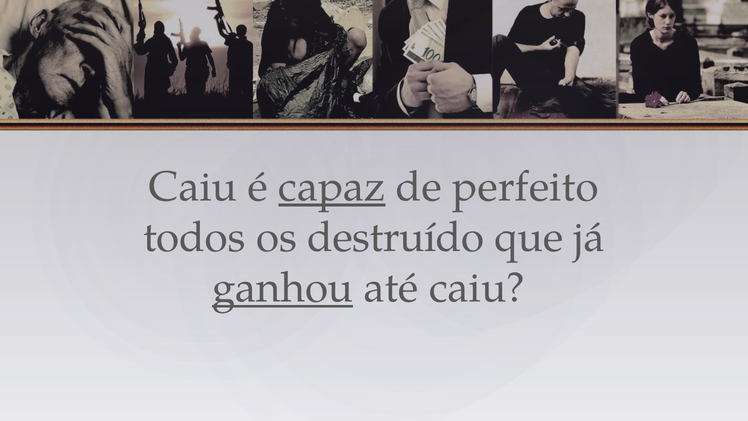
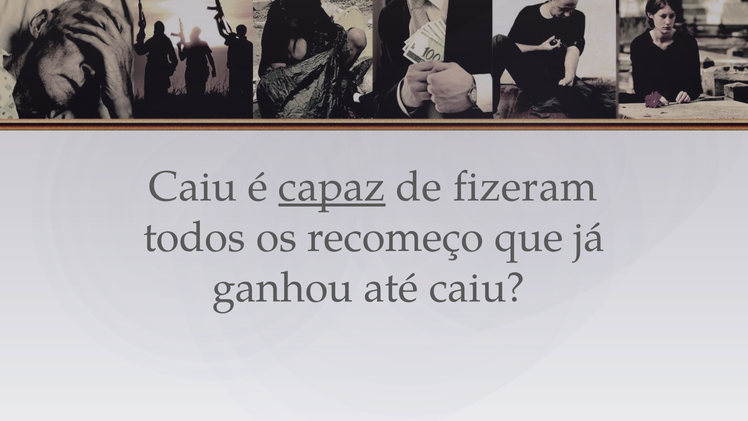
perfeito: perfeito -> fizeram
destruído: destruído -> recomeço
ganhou underline: present -> none
